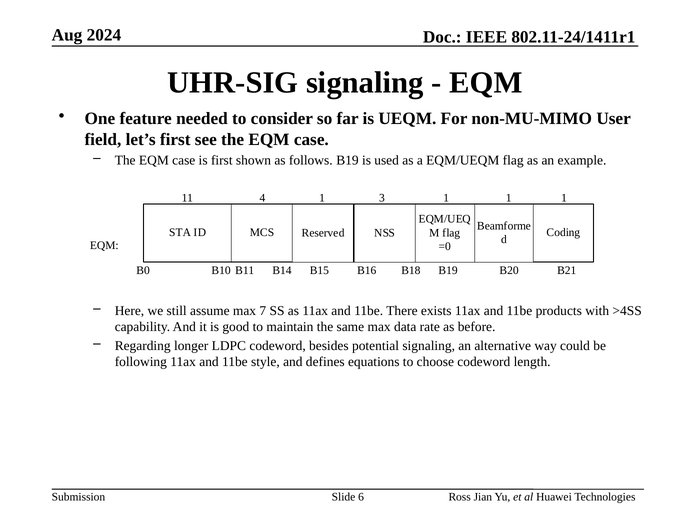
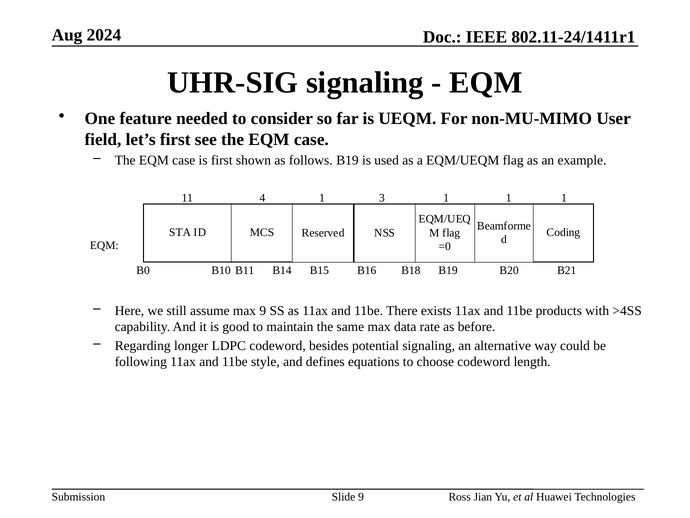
max 7: 7 -> 9
Slide 6: 6 -> 9
